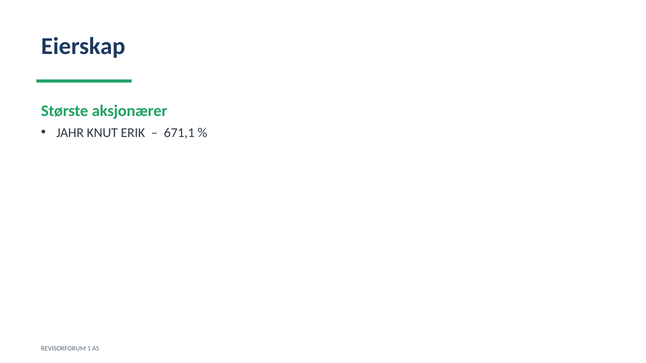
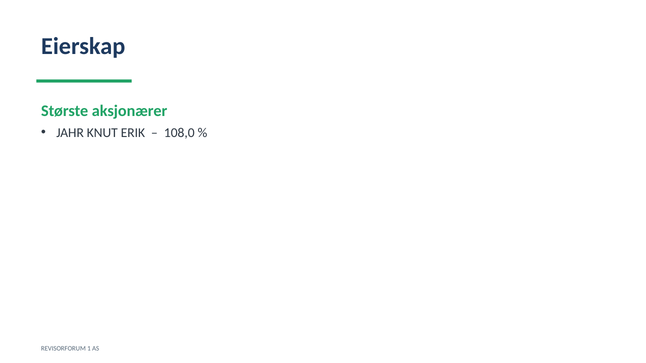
671,1: 671,1 -> 108,0
